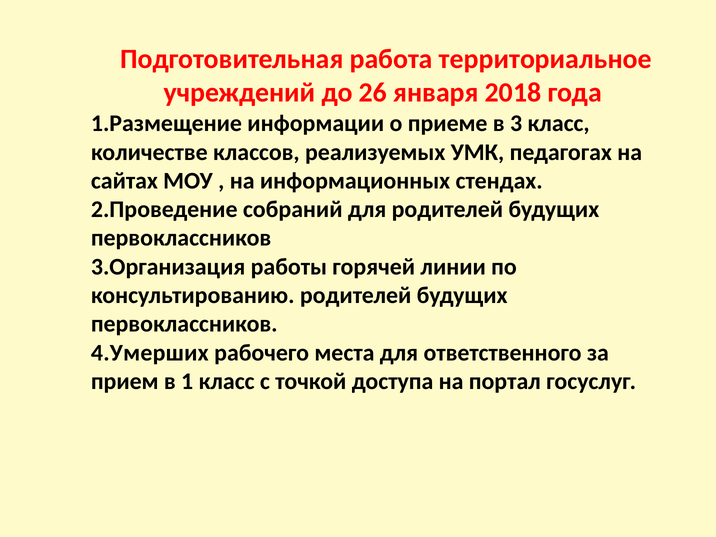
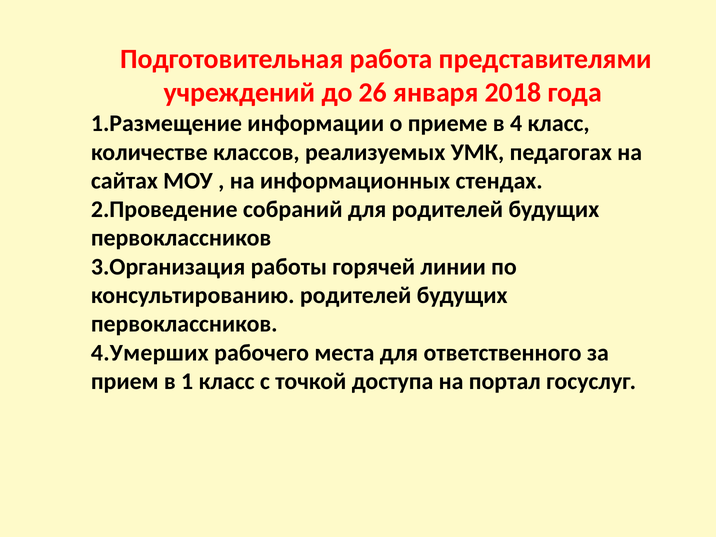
территориальное: территориальное -> представителями
3: 3 -> 4
